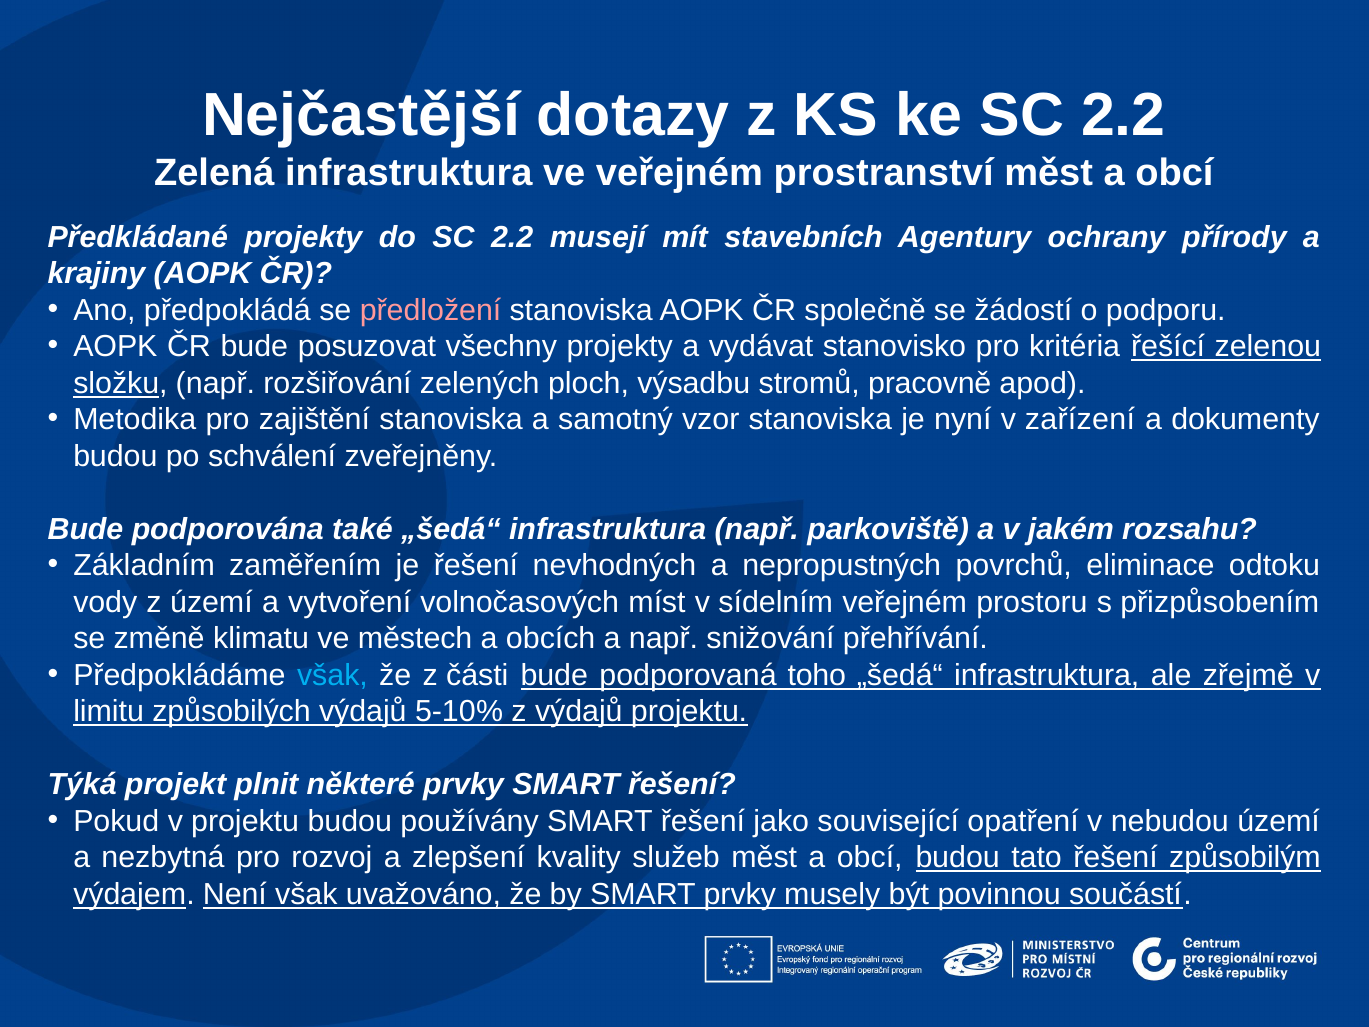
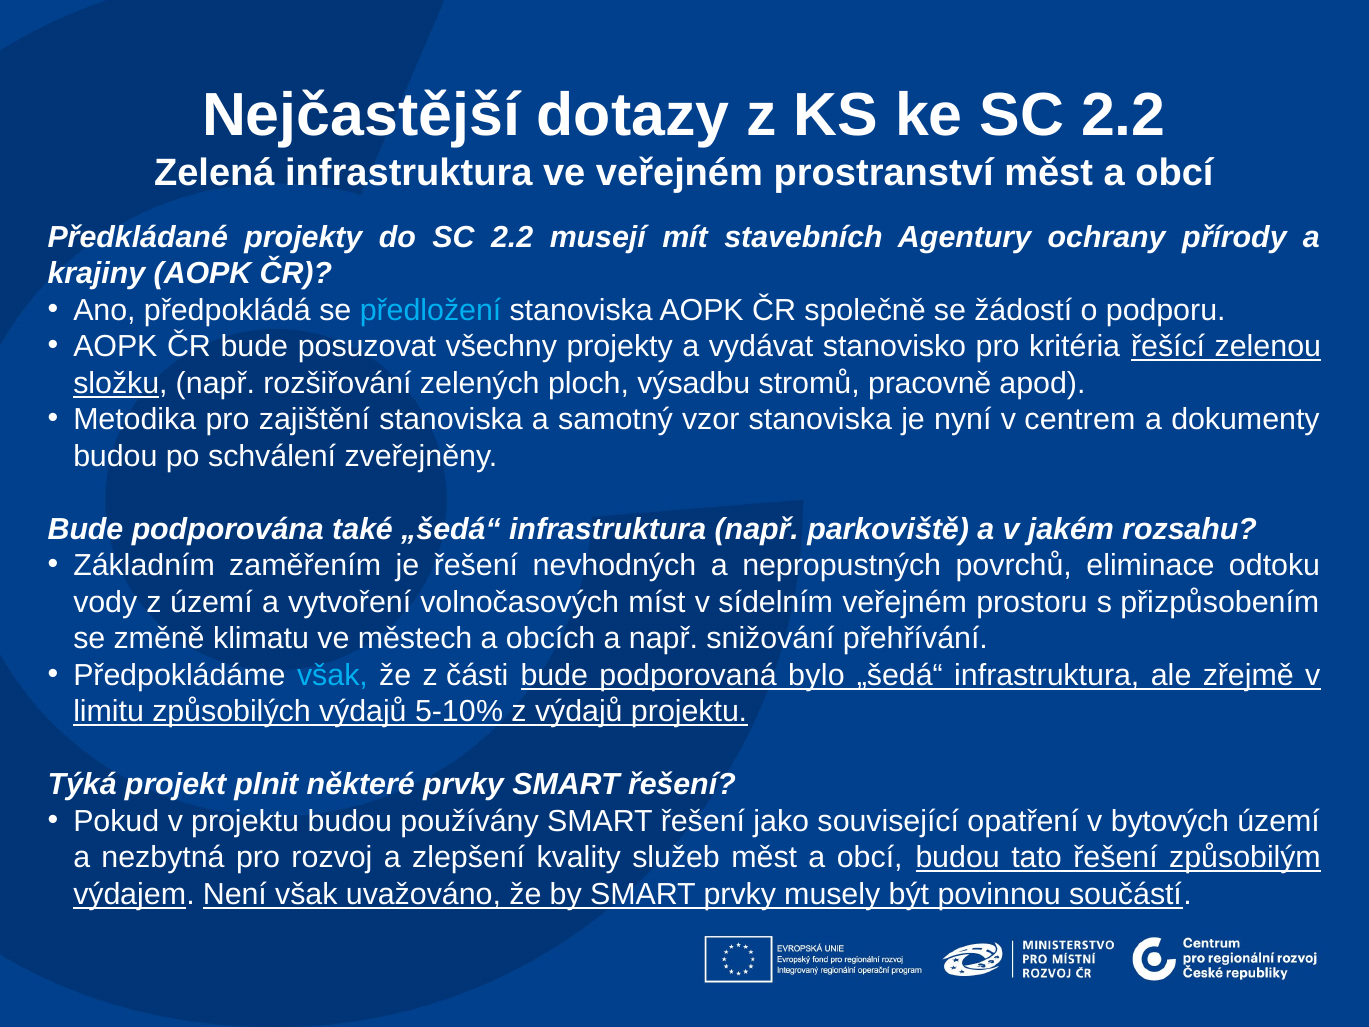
předložení colour: pink -> light blue
zařízení: zařízení -> centrem
toho: toho -> bylo
nebudou: nebudou -> bytových
